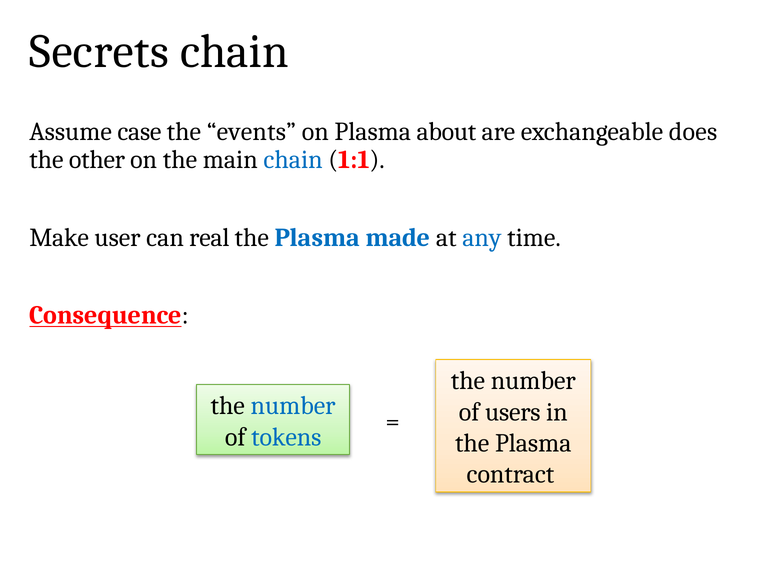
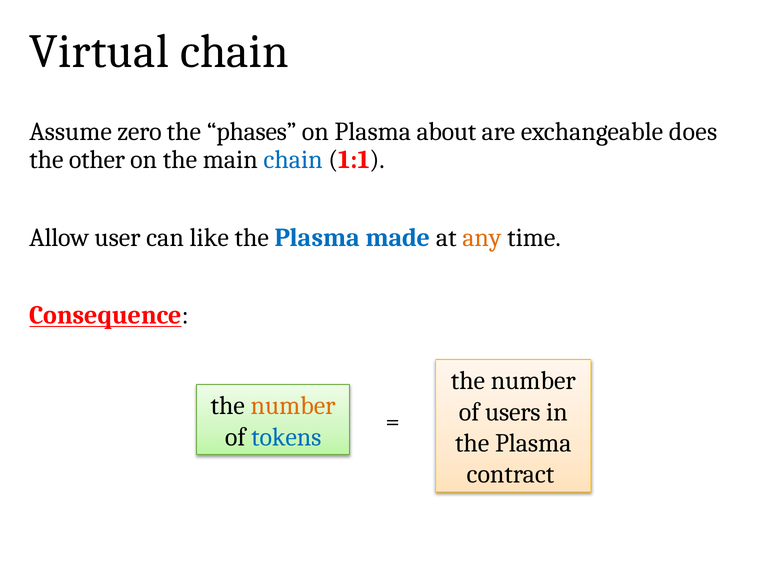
Secrets: Secrets -> Virtual
case: case -> zero
events: events -> phases
Make: Make -> Allow
real: real -> like
any colour: blue -> orange
number at (293, 405) colour: blue -> orange
